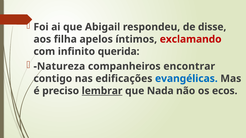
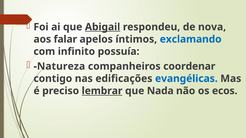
Abigail underline: none -> present
disse: disse -> nova
filha: filha -> falar
exclamando colour: red -> blue
querida: querida -> possuía
encontrar: encontrar -> coordenar
